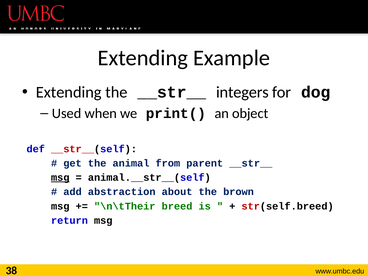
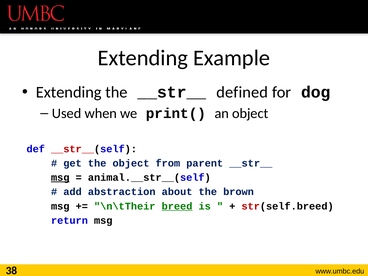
integers: integers -> defined
the animal: animal -> object
breed underline: none -> present
